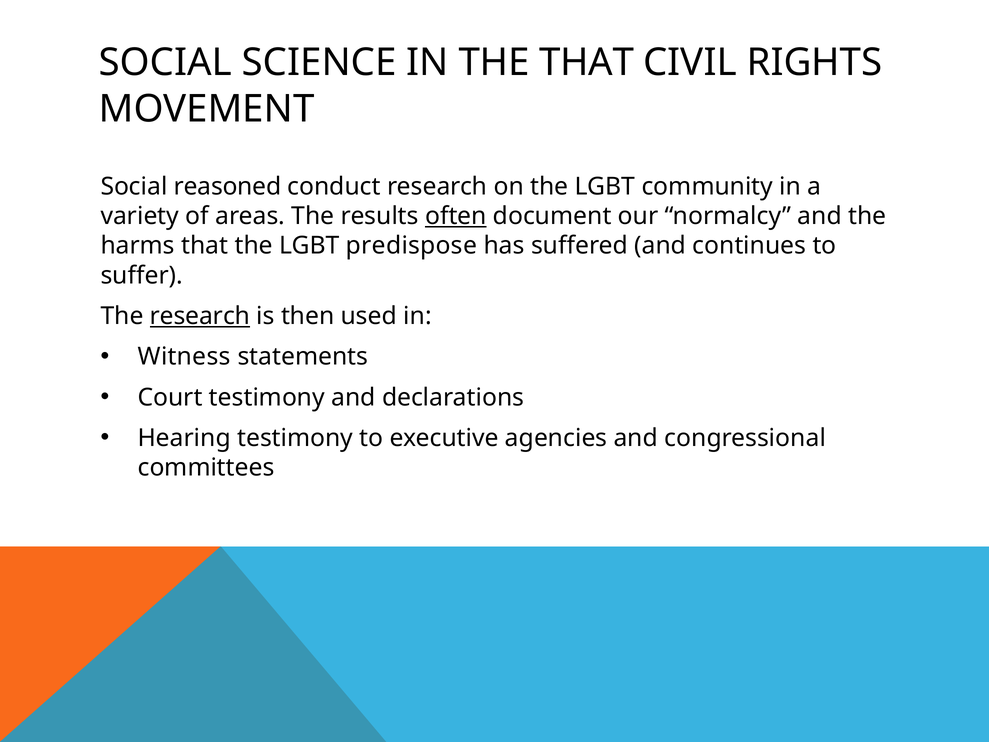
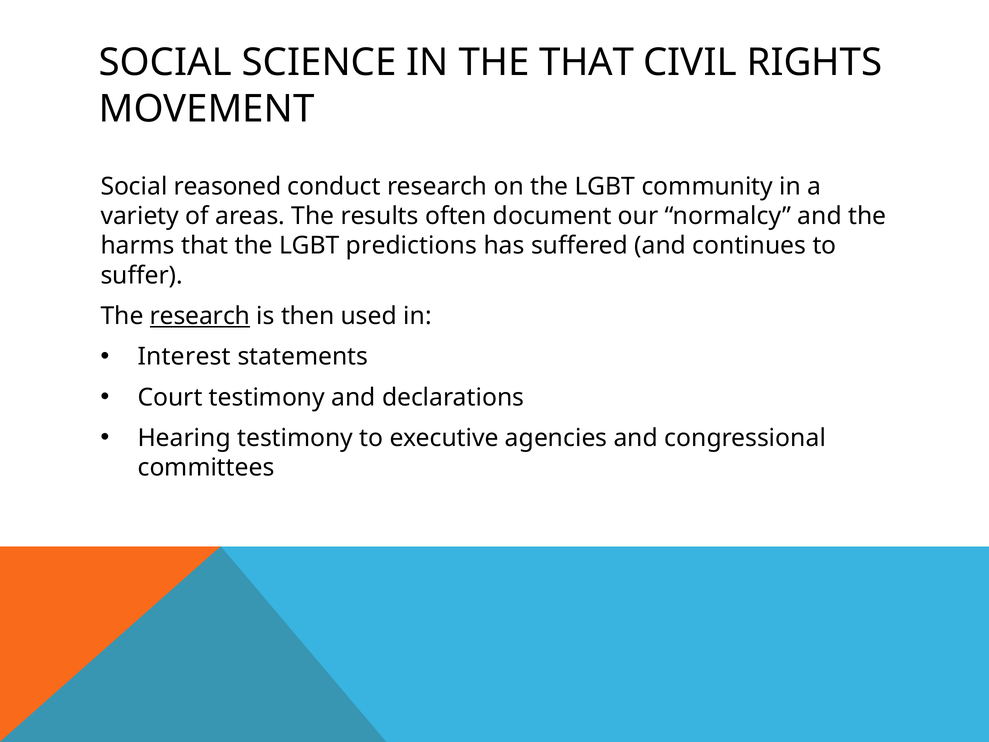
often underline: present -> none
predispose: predispose -> predictions
Witness: Witness -> Interest
